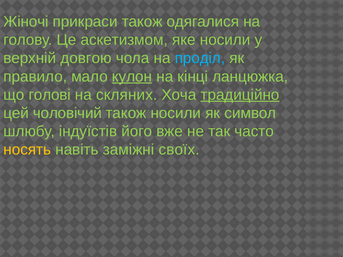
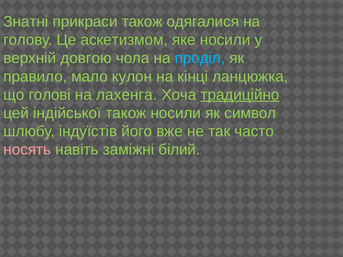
Жіночі: Жіночі -> Знатні
кулон underline: present -> none
скляних: скляних -> лахенга
чоловічий: чоловічий -> індійської
носять colour: yellow -> pink
своїх: своїх -> білий
